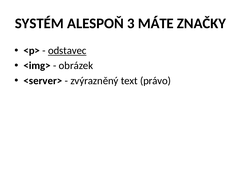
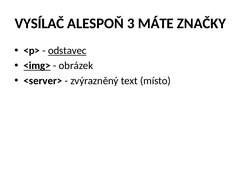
SYSTÉM: SYSTÉM -> VYSÍLAČ
<img> underline: none -> present
právo: právo -> místo
